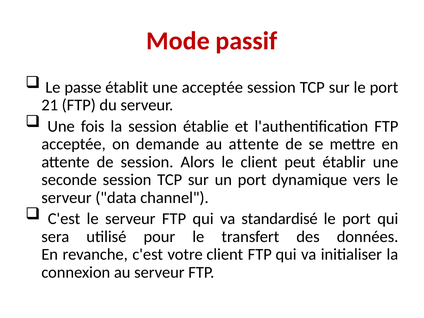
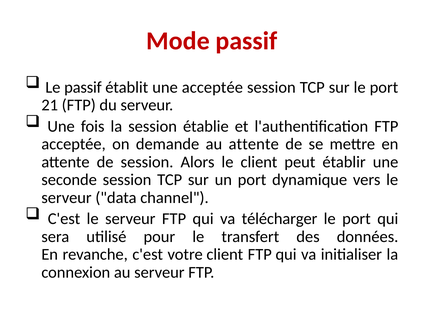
Le passe: passe -> passif
standardisé: standardisé -> télécharger
